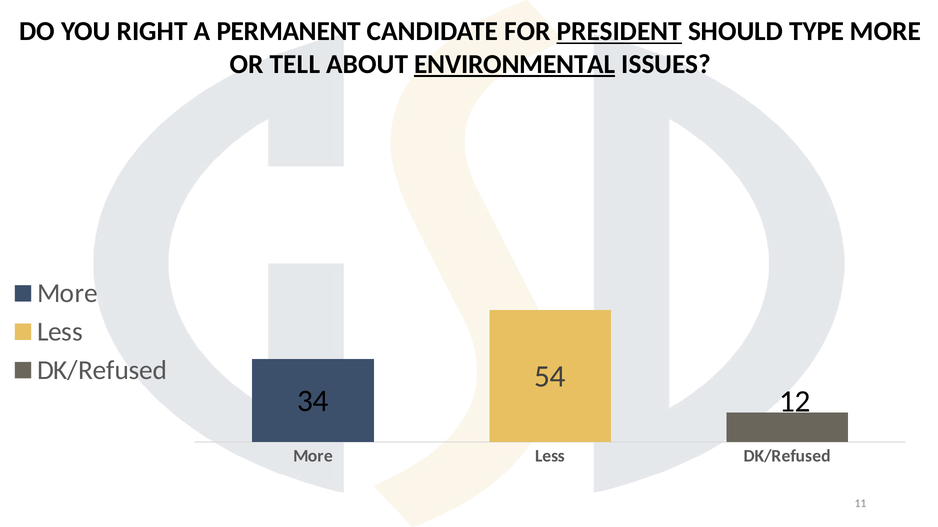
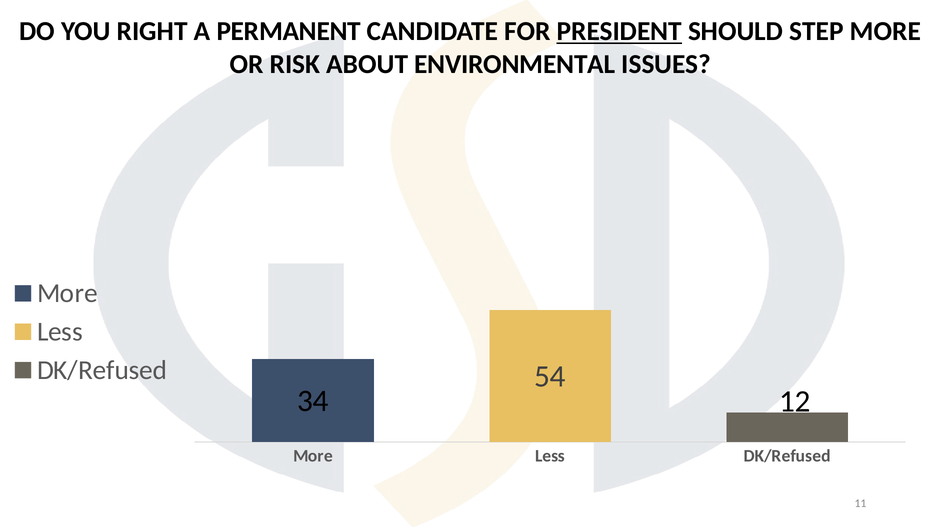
TYPE: TYPE -> STEP
TELL: TELL -> RISK
ENVIRONMENTAL underline: present -> none
